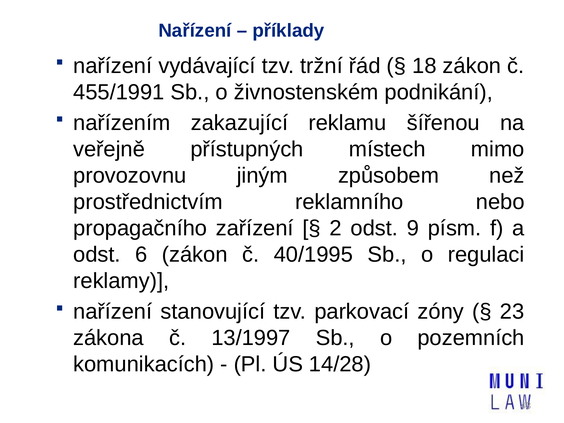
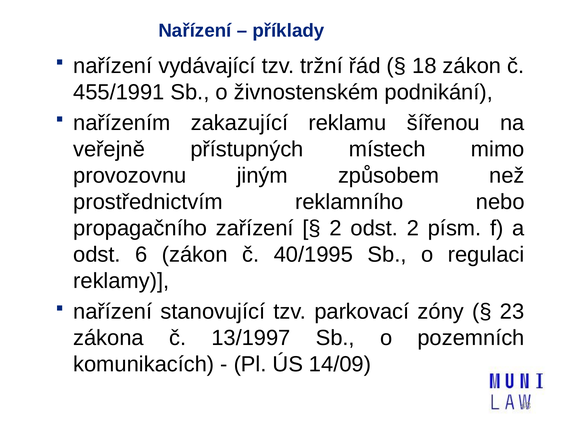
odst 9: 9 -> 2
14/28: 14/28 -> 14/09
